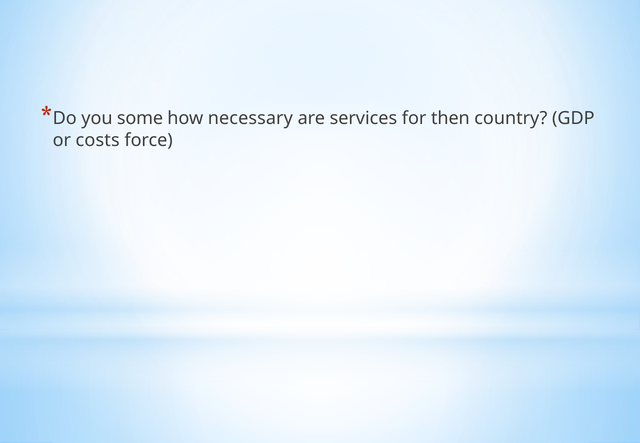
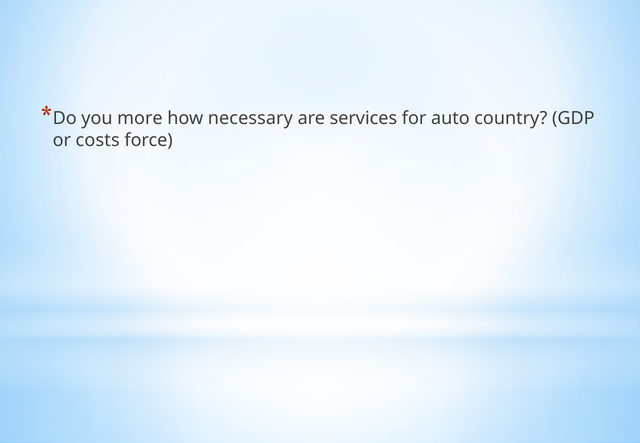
some: some -> more
then: then -> auto
